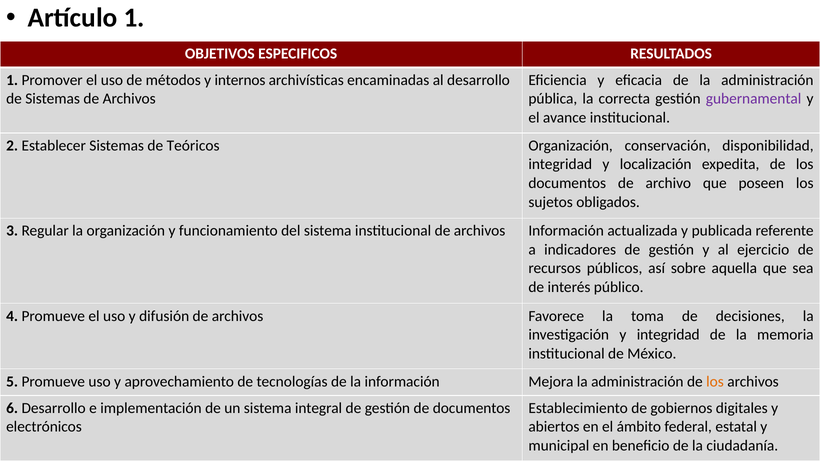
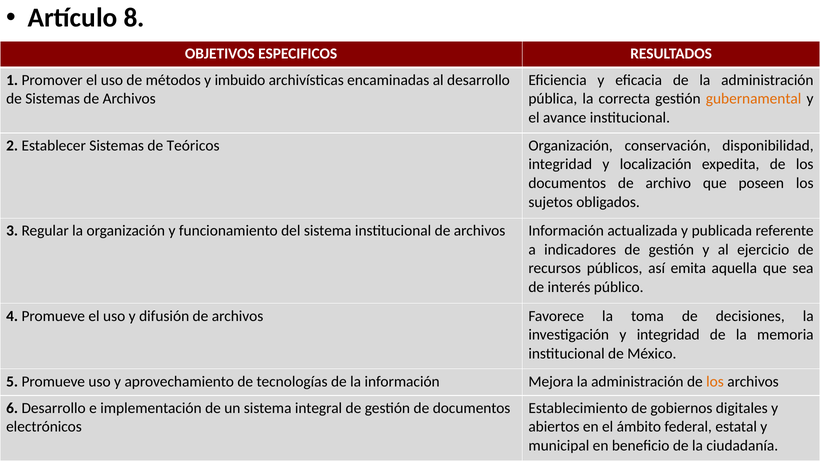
Artículo 1: 1 -> 8
internos: internos -> imbuido
gubernamental colour: purple -> orange
sobre: sobre -> emita
